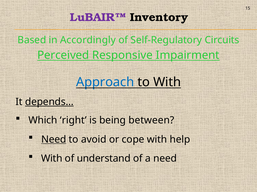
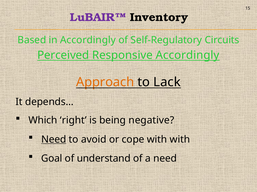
Responsive Impairment: Impairment -> Accordingly
Approach colour: blue -> orange
to With: With -> Lack
depends… underline: present -> none
between: between -> negative
with help: help -> with
With at (52, 159): With -> Goal
